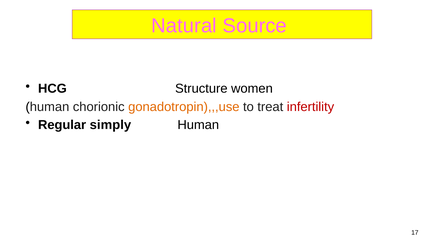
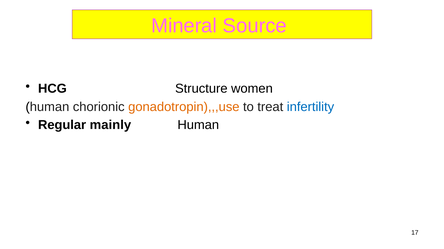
Natural: Natural -> Mineral
infertility colour: red -> blue
simply: simply -> mainly
